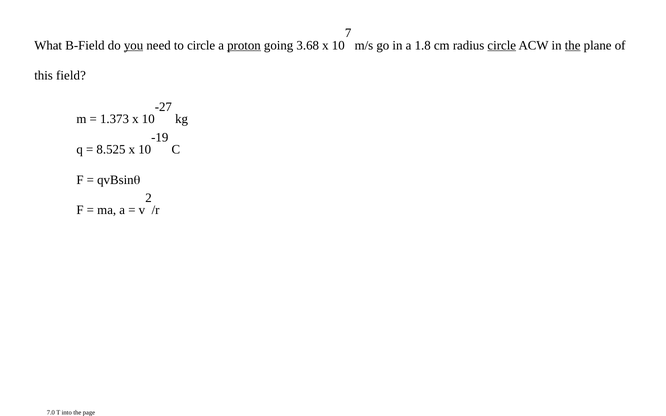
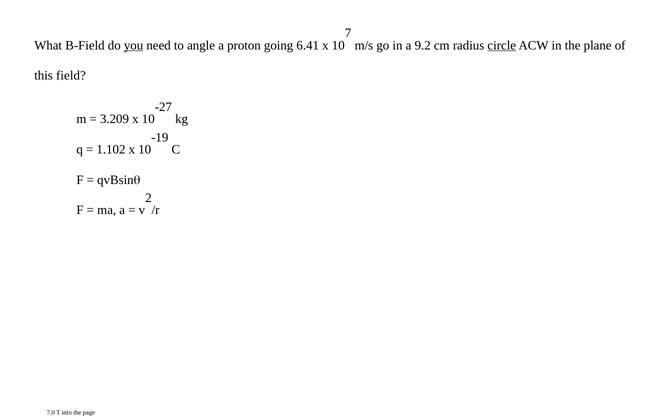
to circle: circle -> angle
proton underline: present -> none
3.68: 3.68 -> 6.41
1.8: 1.8 -> 9.2
the at (573, 45) underline: present -> none
1.373: 1.373 -> 3.209
8.525: 8.525 -> 1.102
